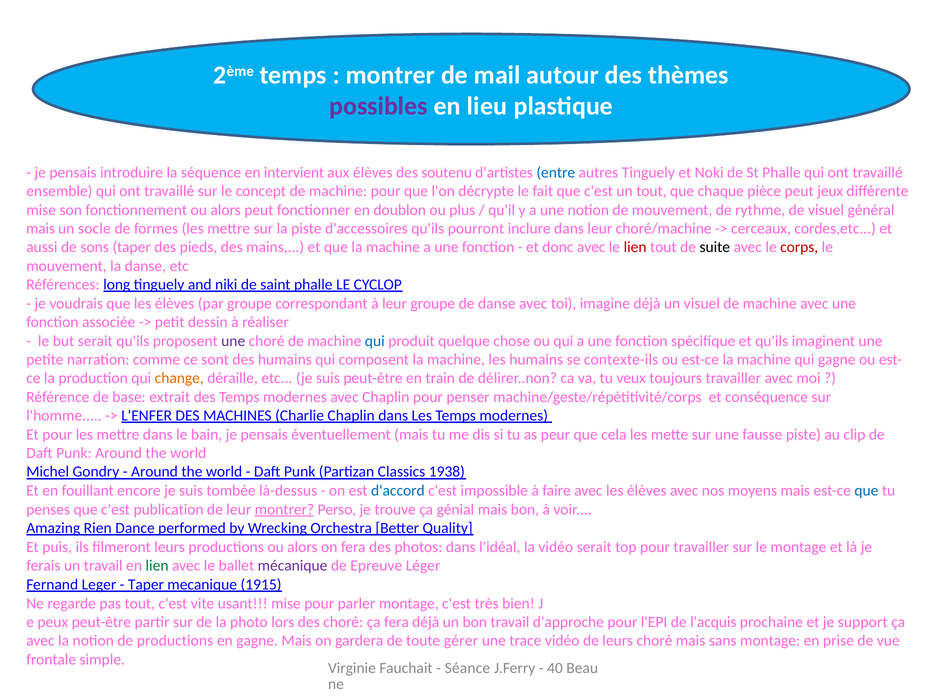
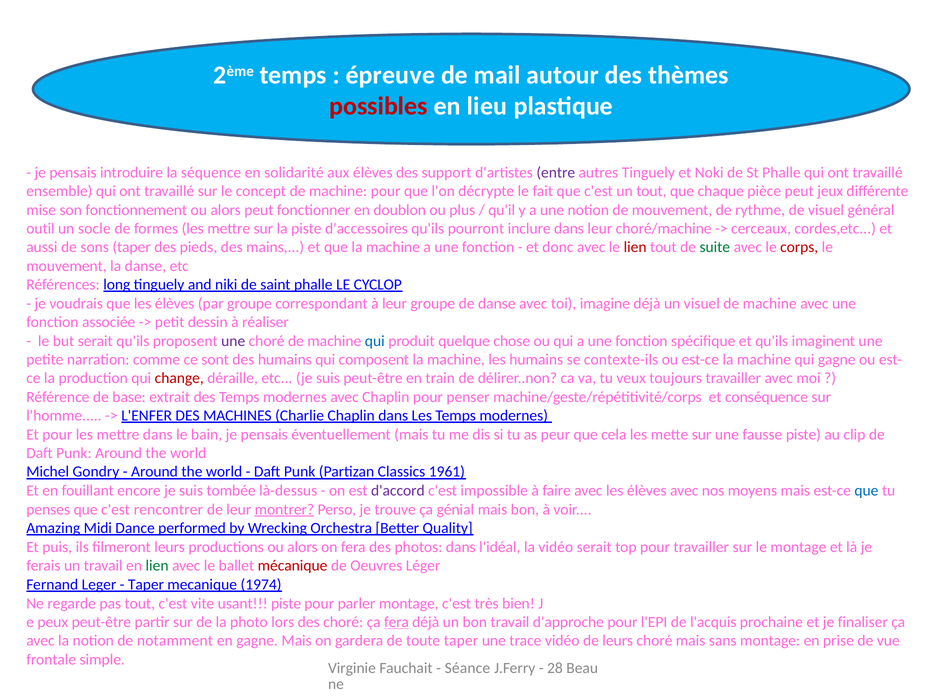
montrer at (390, 75): montrer -> épreuve
possibles colour: purple -> red
intervient: intervient -> solidarité
soutenu: soutenu -> support
entre colour: blue -> purple
mais at (41, 229): mais -> outil
suite colour: black -> green
change colour: orange -> red
1938: 1938 -> 1961
d'accord colour: blue -> purple
publication: publication -> rencontrer
Rien: Rien -> Midi
mécanique colour: purple -> red
Epreuve: Epreuve -> Oeuvres
1915: 1915 -> 1974
usant mise: mise -> piste
fera at (396, 622) underline: none -> present
support: support -> finaliser
de productions: productions -> notamment
toute gérer: gérer -> taper
40: 40 -> 28
